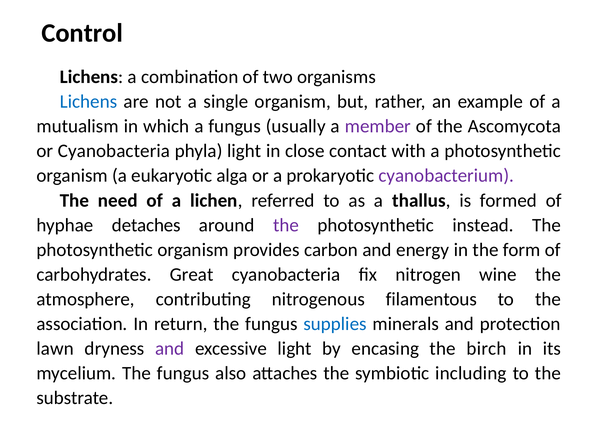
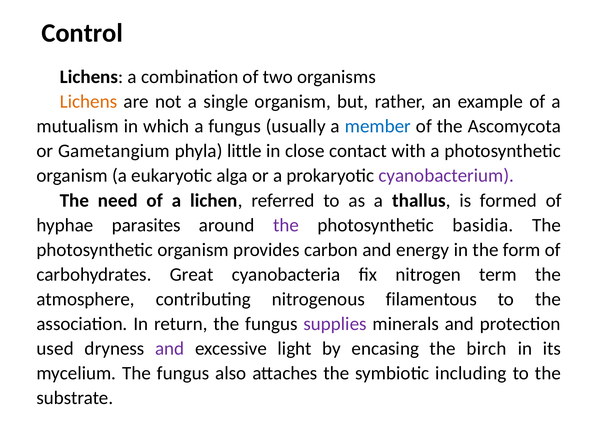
Lichens at (89, 102) colour: blue -> orange
member colour: purple -> blue
or Cyanobacteria: Cyanobacteria -> Gametangium
phyla light: light -> little
detaches: detaches -> parasites
instead: instead -> basidia
wine: wine -> term
supplies colour: blue -> purple
lawn: lawn -> used
